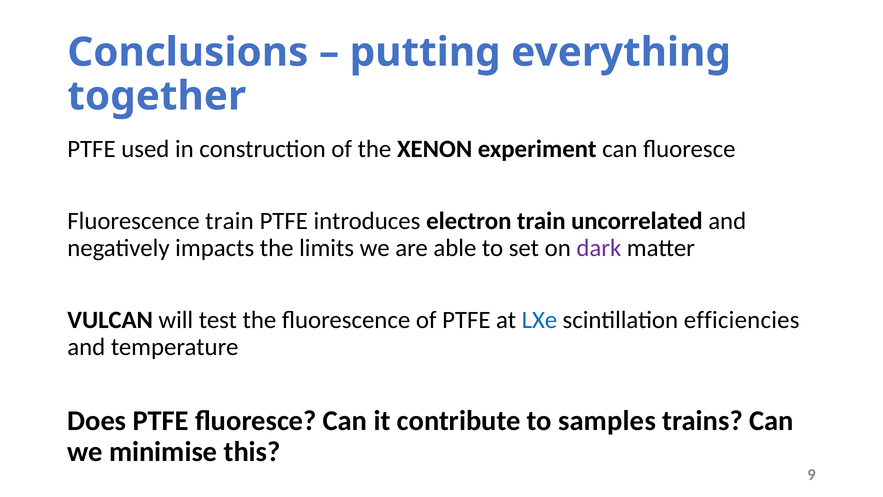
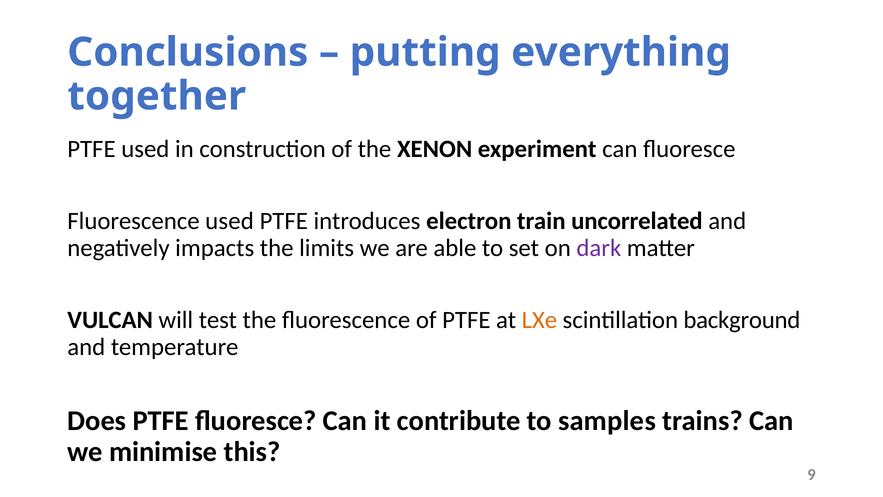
Fluorescence train: train -> used
LXe colour: blue -> orange
efficiencies: efficiencies -> background
